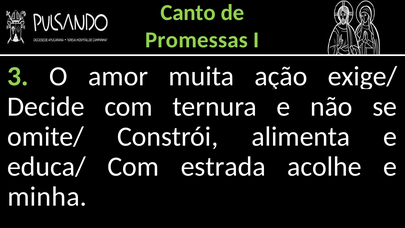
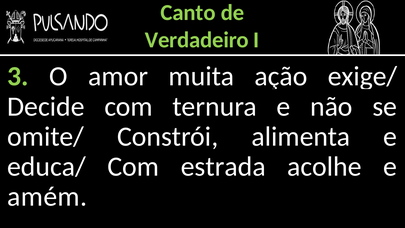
Promessas: Promessas -> Verdadeiro
minha: minha -> amém
